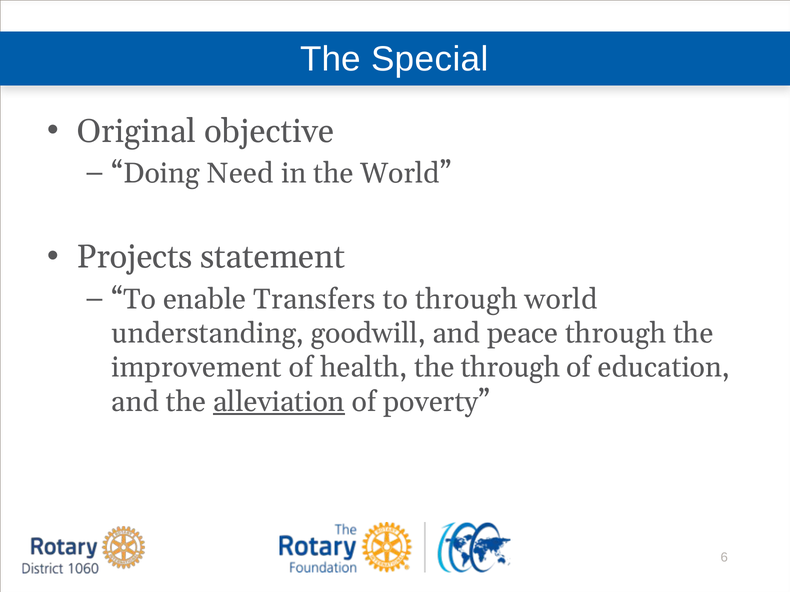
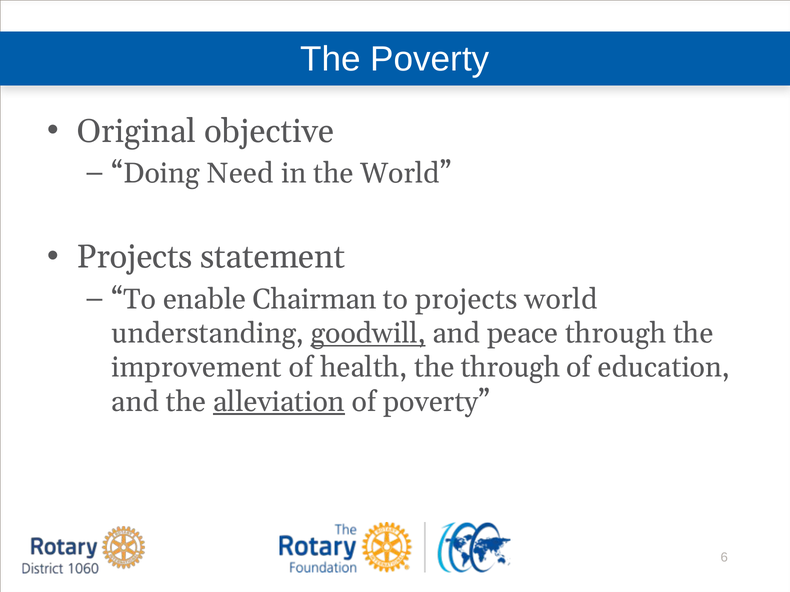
The Special: Special -> Poverty
Transfers: Transfers -> Chairman
to through: through -> projects
goodwill underline: none -> present
